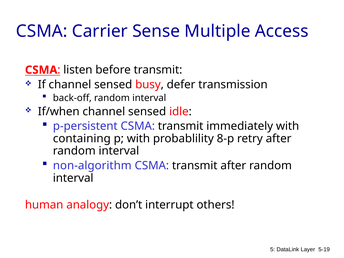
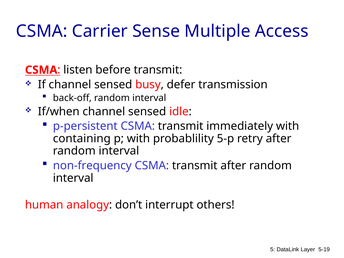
8-p: 8-p -> 5-p
non-algorithm: non-algorithm -> non-frequency
